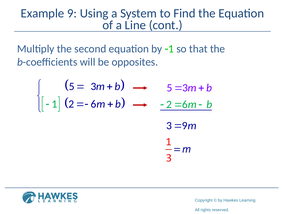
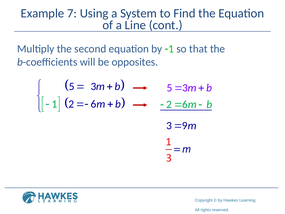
9: 9 -> 7
